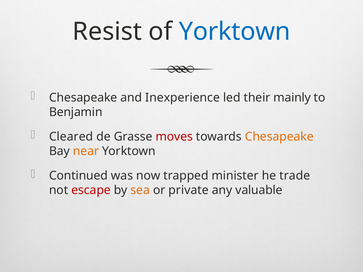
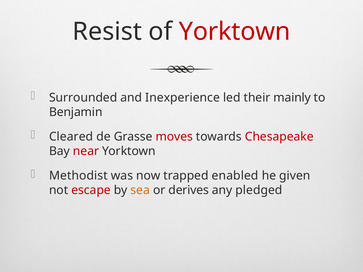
Yorktown at (235, 32) colour: blue -> red
Chesapeake at (83, 98): Chesapeake -> Surrounded
Chesapeake at (279, 137) colour: orange -> red
near colour: orange -> red
Continued: Continued -> Methodist
minister: minister -> enabled
trade: trade -> given
private: private -> derives
valuable: valuable -> pledged
